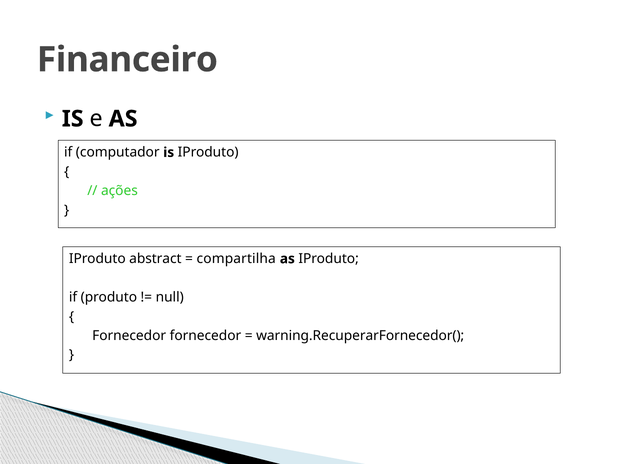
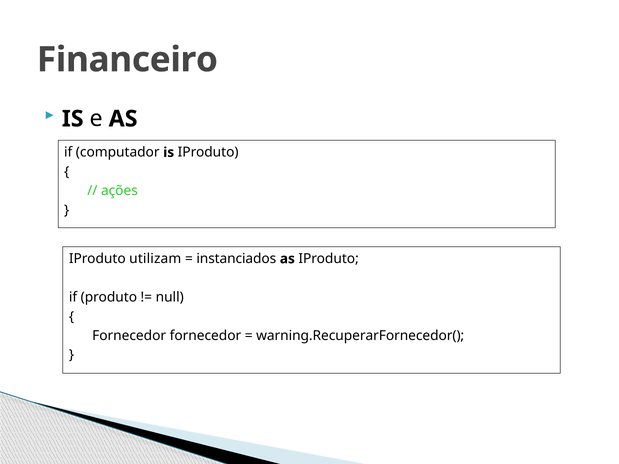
abstract: abstract -> utilizam
compartilha: compartilha -> instanciados
